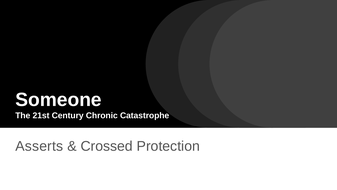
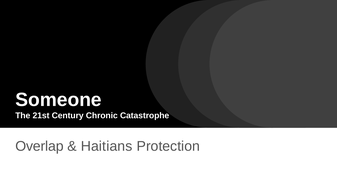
Asserts: Asserts -> Overlap
Crossed: Crossed -> Haitians
